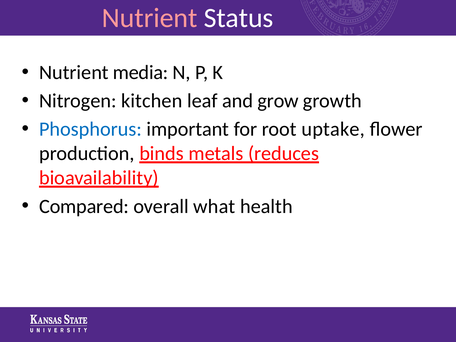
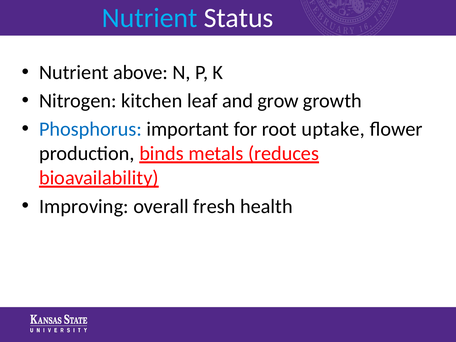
Nutrient at (150, 18) colour: pink -> light blue
media: media -> above
Compared: Compared -> Improving
what: what -> fresh
